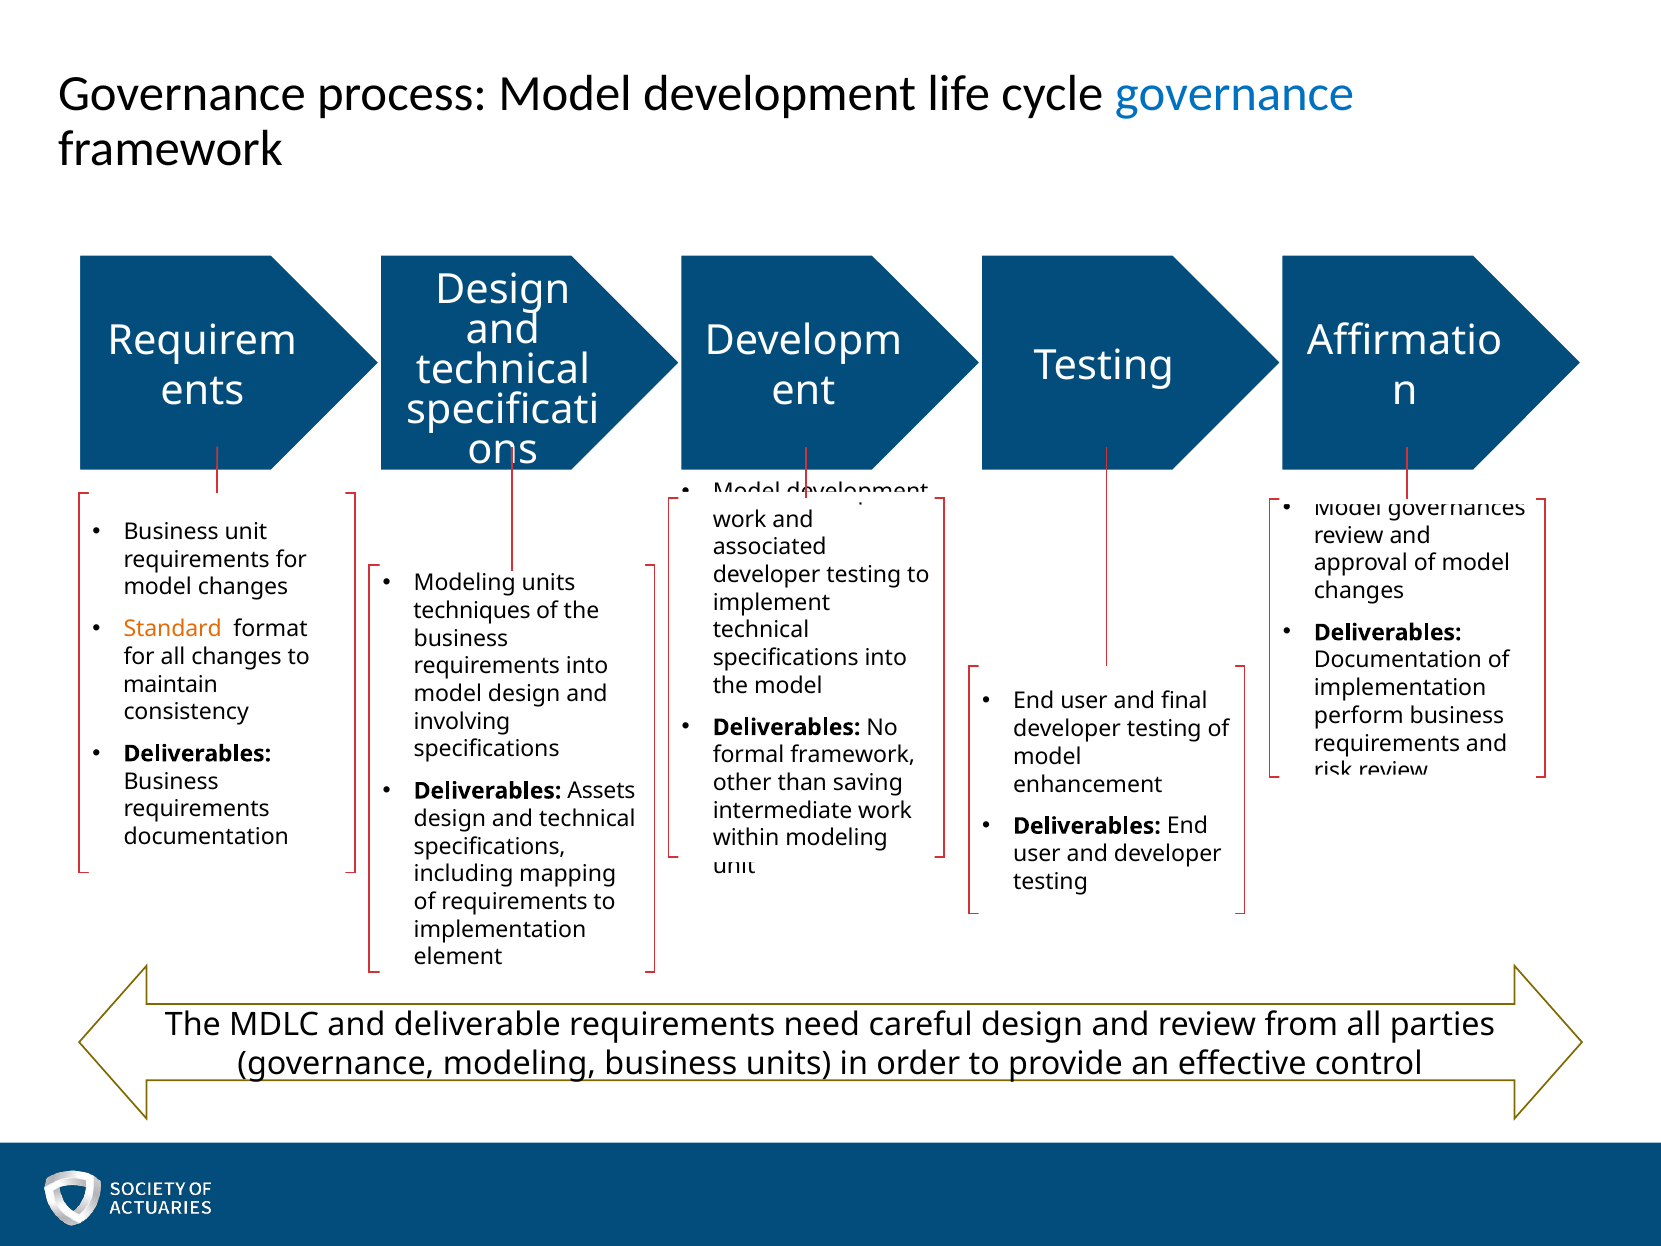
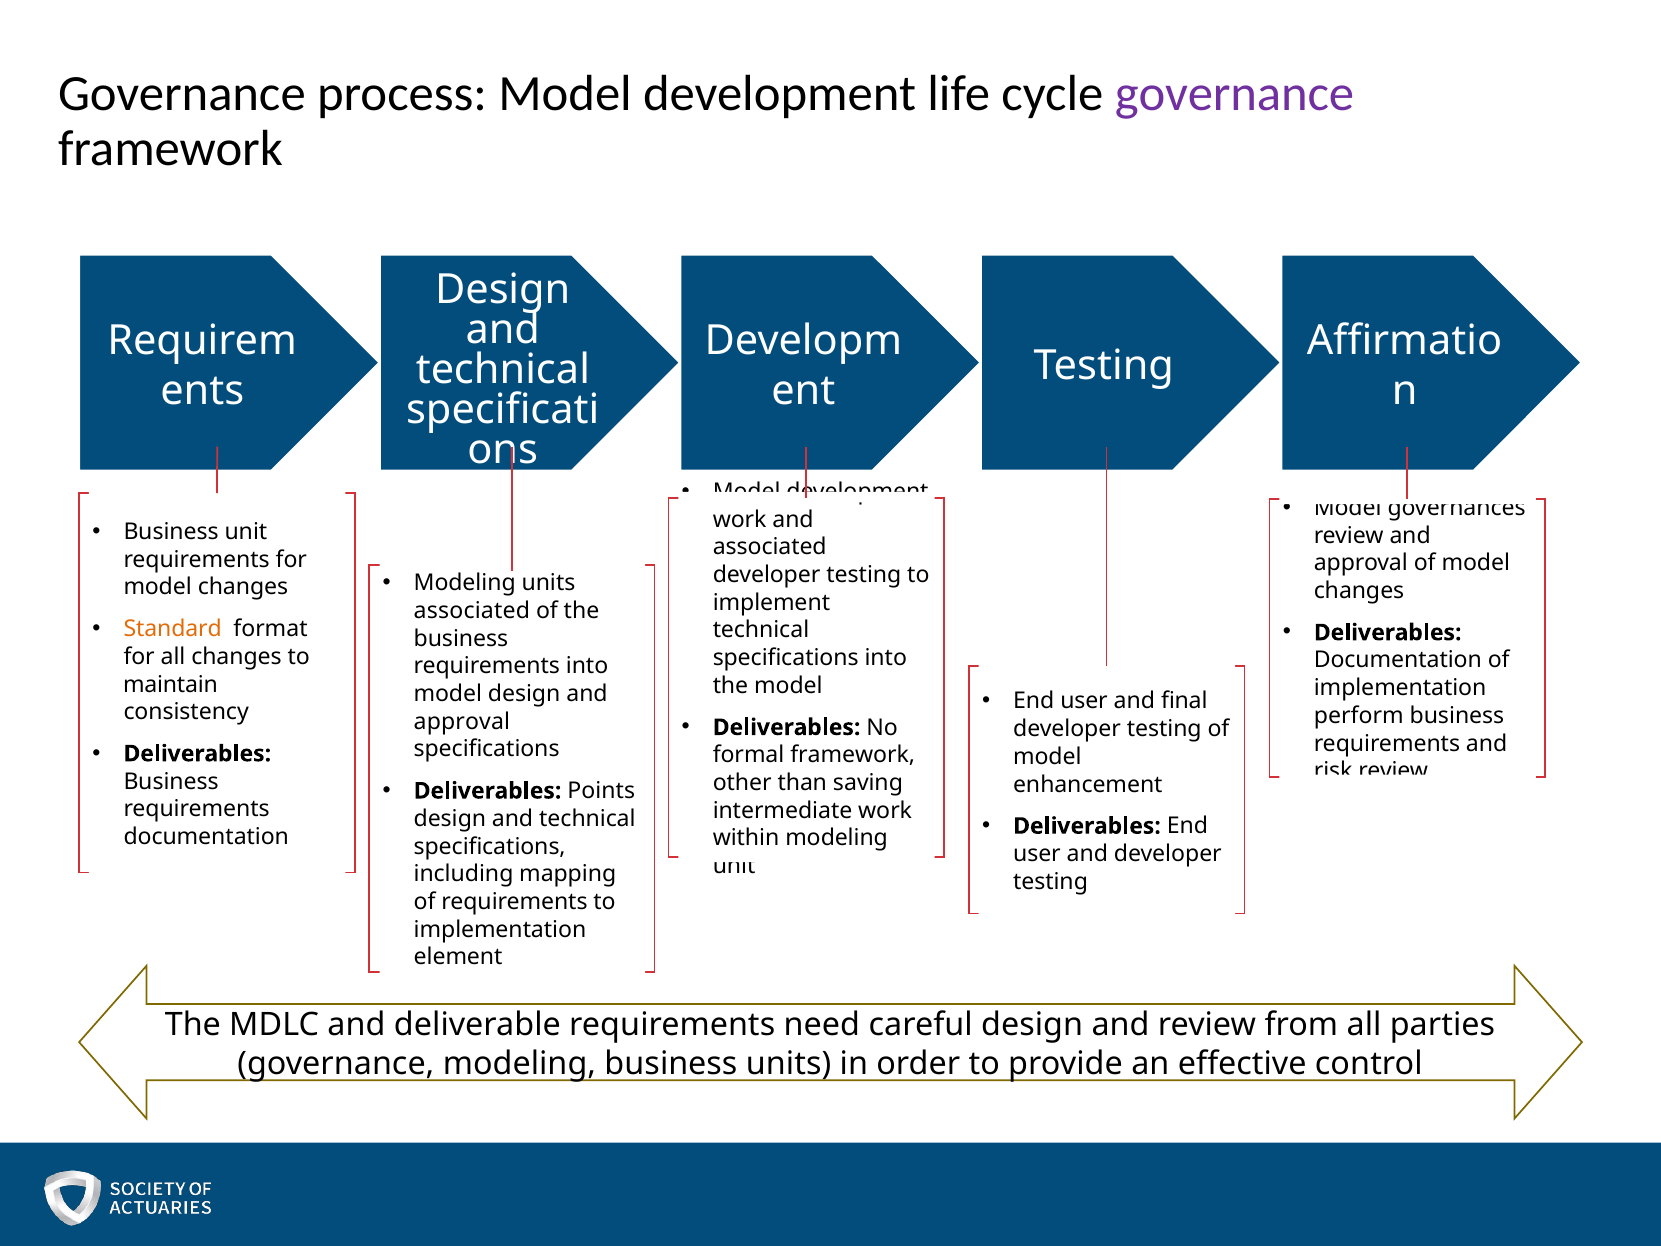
governance at (1234, 94) colour: blue -> purple
techniques at (472, 611): techniques -> associated
involving at (462, 721): involving -> approval
Assets: Assets -> Points
